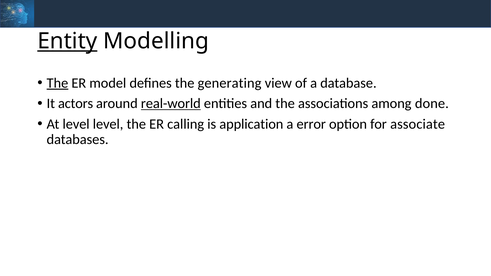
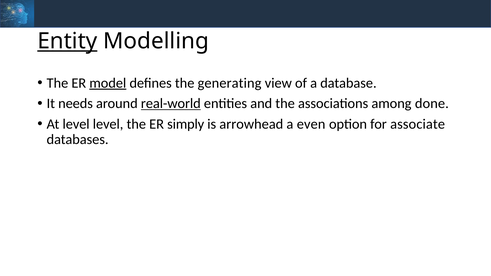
The at (57, 83) underline: present -> none
model underline: none -> present
actors: actors -> needs
calling: calling -> simply
application: application -> arrowhead
error: error -> even
